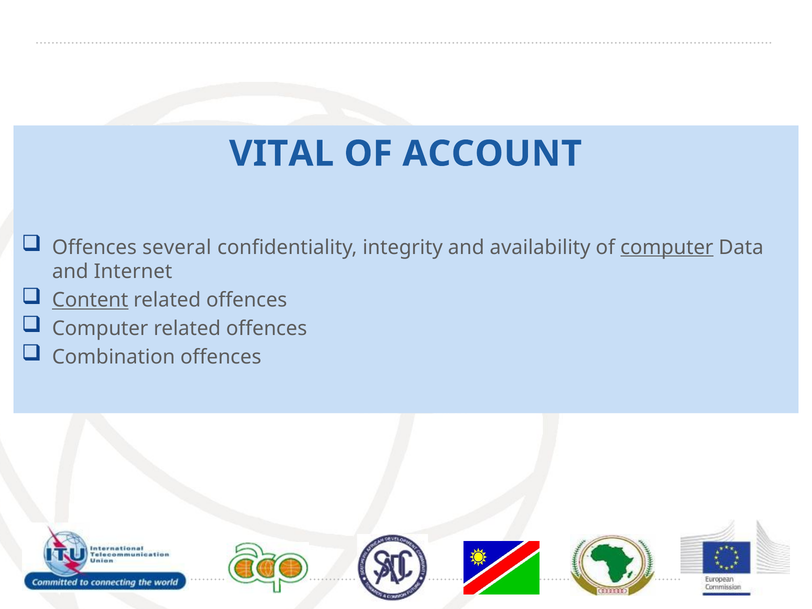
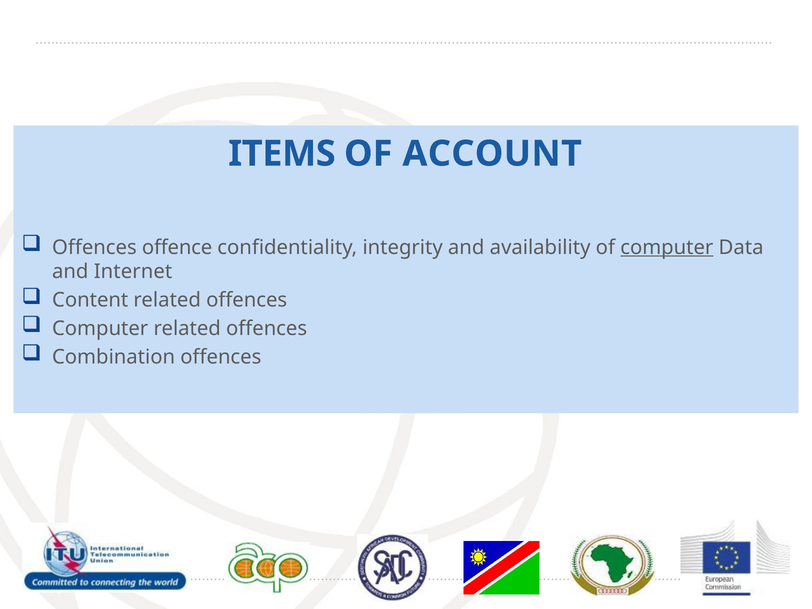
VITAL: VITAL -> ITEMS
several: several -> offence
Content underline: present -> none
